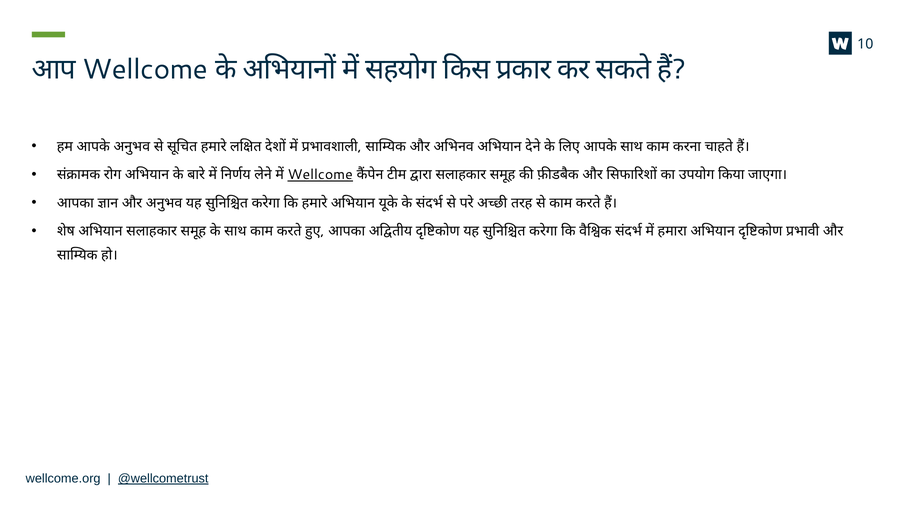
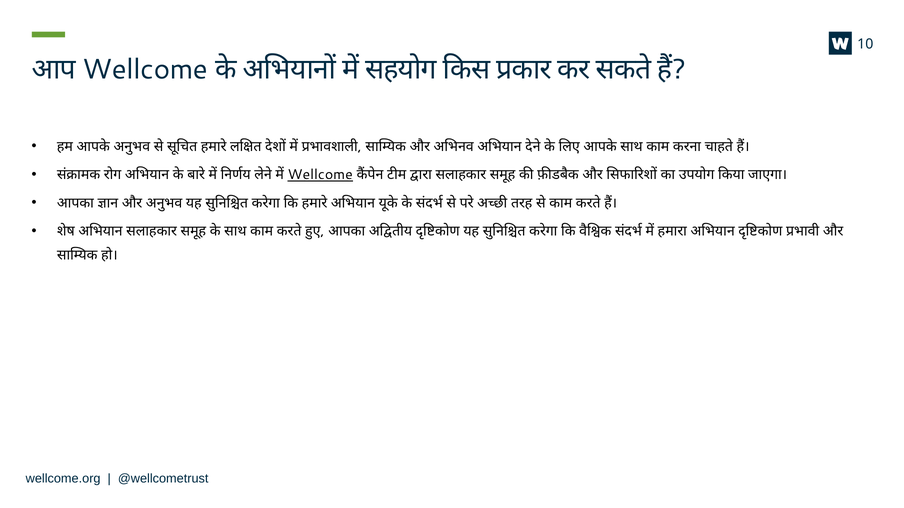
@wellcometrust underline: present -> none
